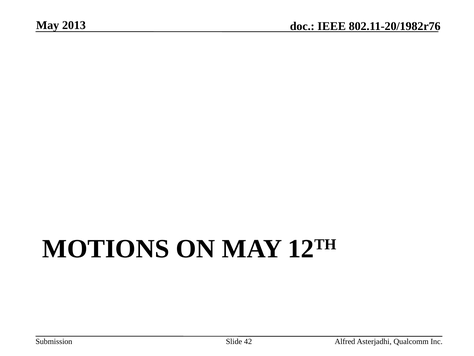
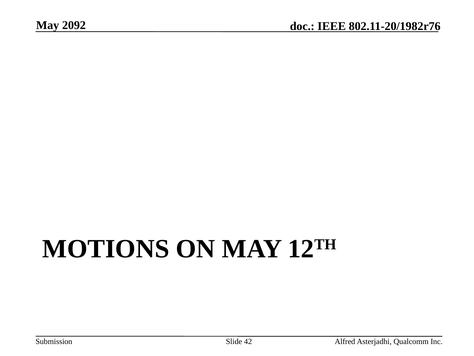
2013: 2013 -> 2092
